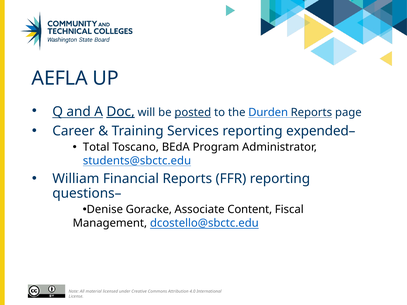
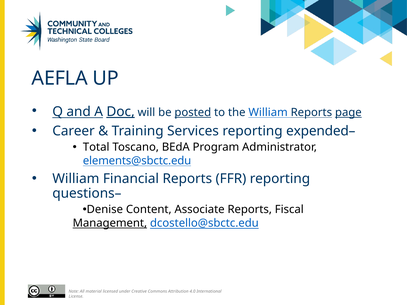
the Durden: Durden -> William
page underline: none -> present
students@sbctc.edu: students@sbctc.edu -> elements@sbctc.edu
Goracke: Goracke -> Content
Associate Content: Content -> Reports
Management underline: none -> present
